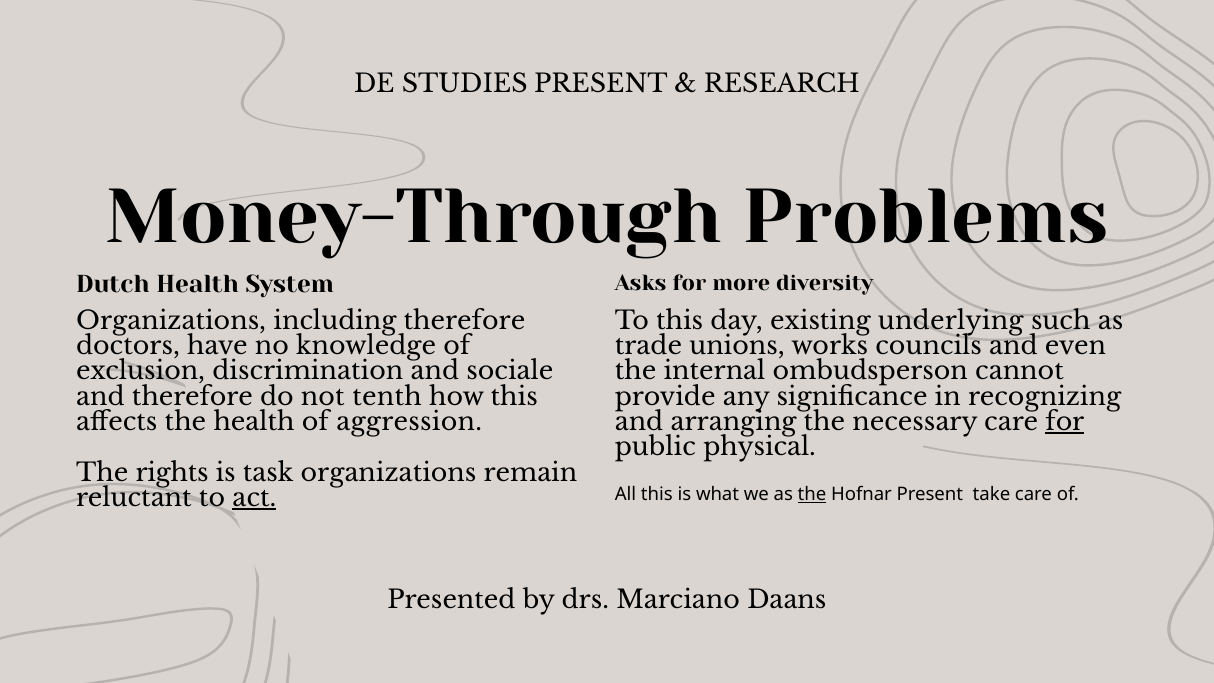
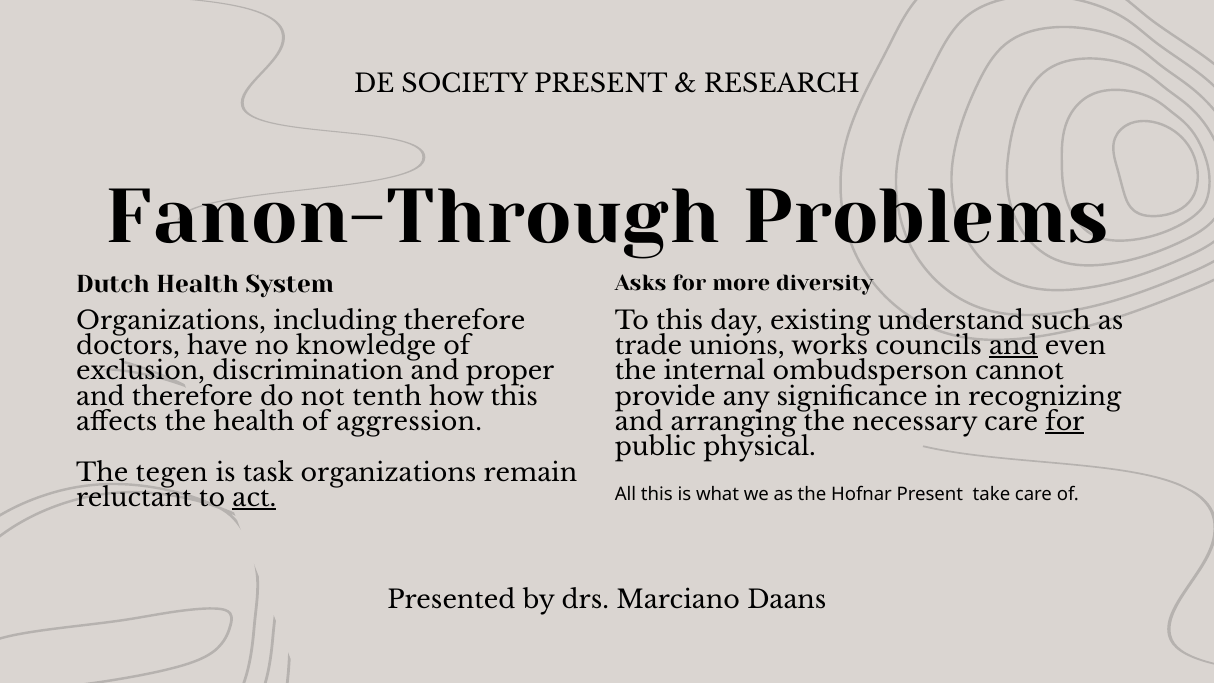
STUDIES: STUDIES -> SOCIETY
Money-Through: Money-Through -> Fanon-Through
underlying: underlying -> understand
and at (1013, 346) underline: none -> present
sociale: sociale -> proper
rights: rights -> tegen
the at (812, 495) underline: present -> none
